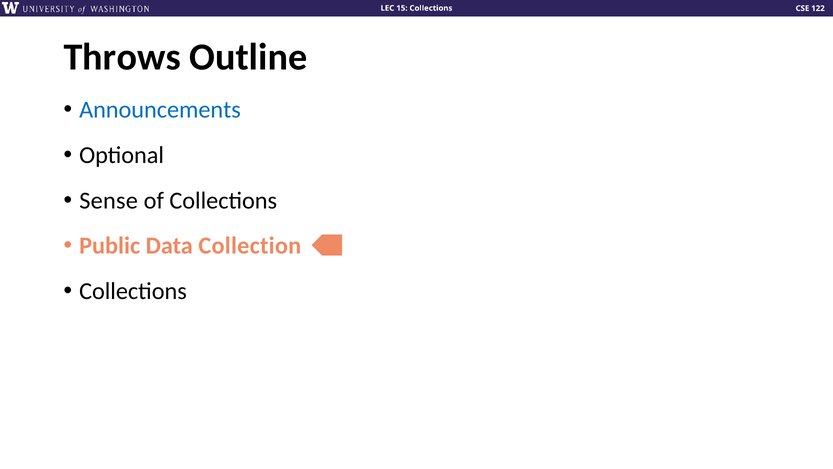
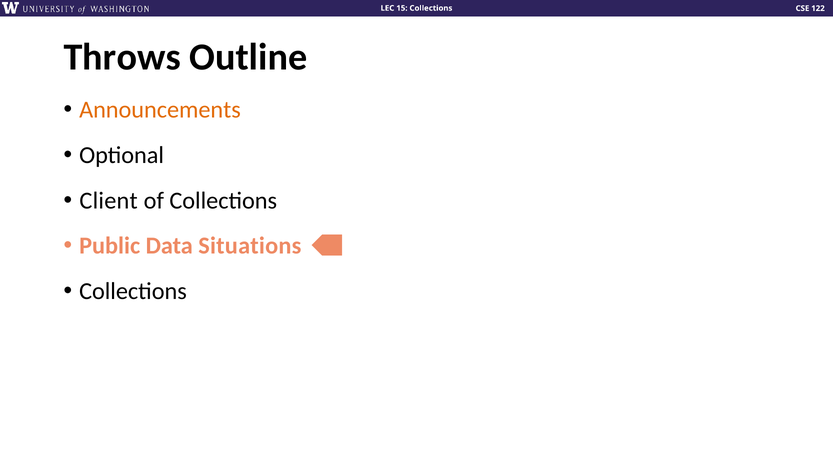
Announcements colour: blue -> orange
Sense: Sense -> Client
Collection: Collection -> Situations
